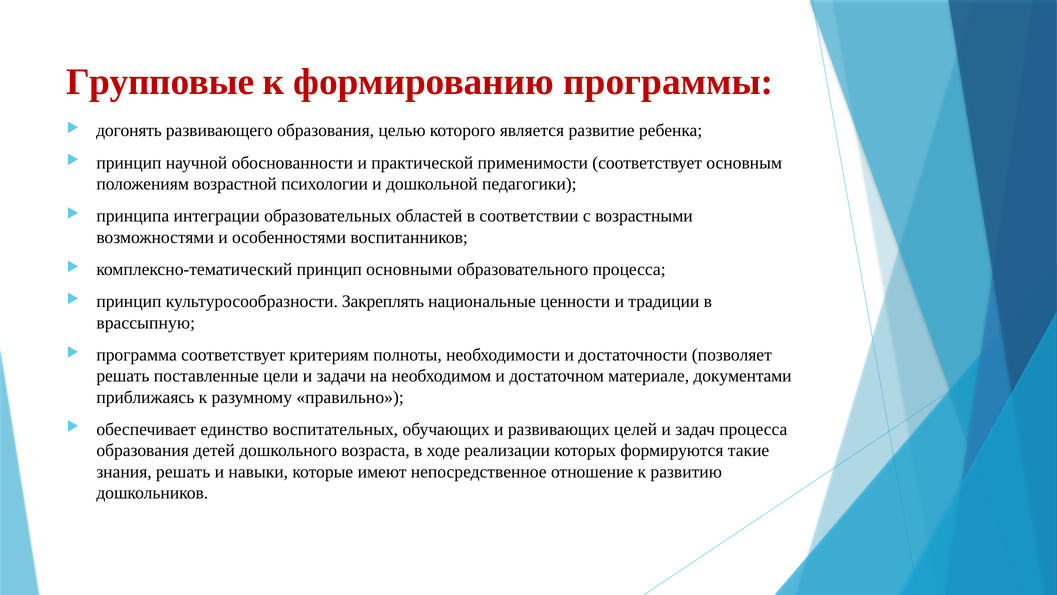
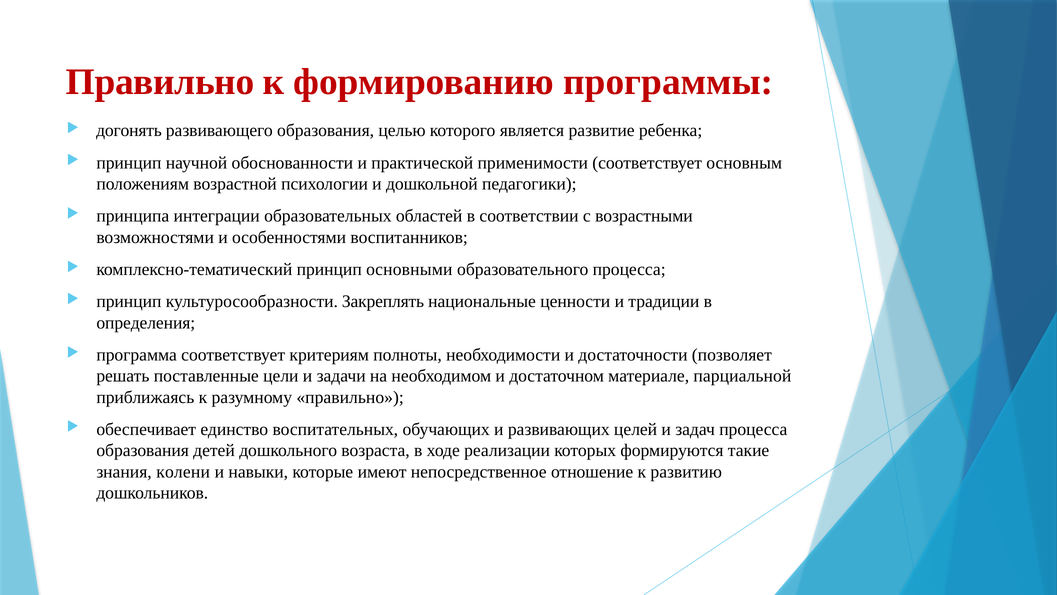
Групповые at (160, 82): Групповые -> Правильно
врассыпную: врассыпную -> определения
документами: документами -> парциальной
знания решать: решать -> колени
